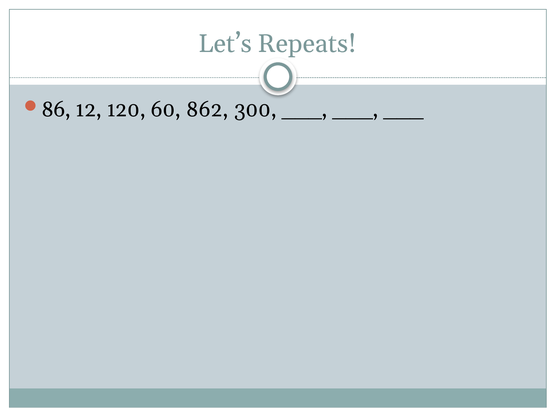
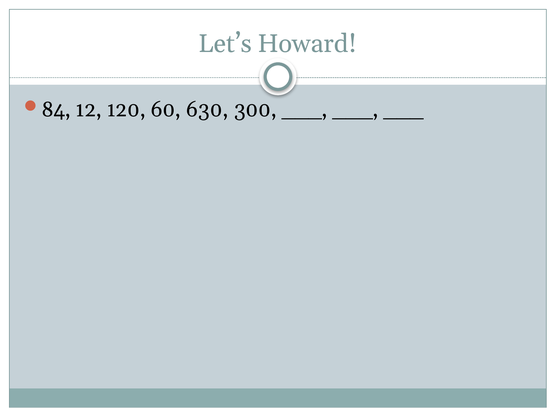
Repeats: Repeats -> Howard
86: 86 -> 84
862: 862 -> 630
